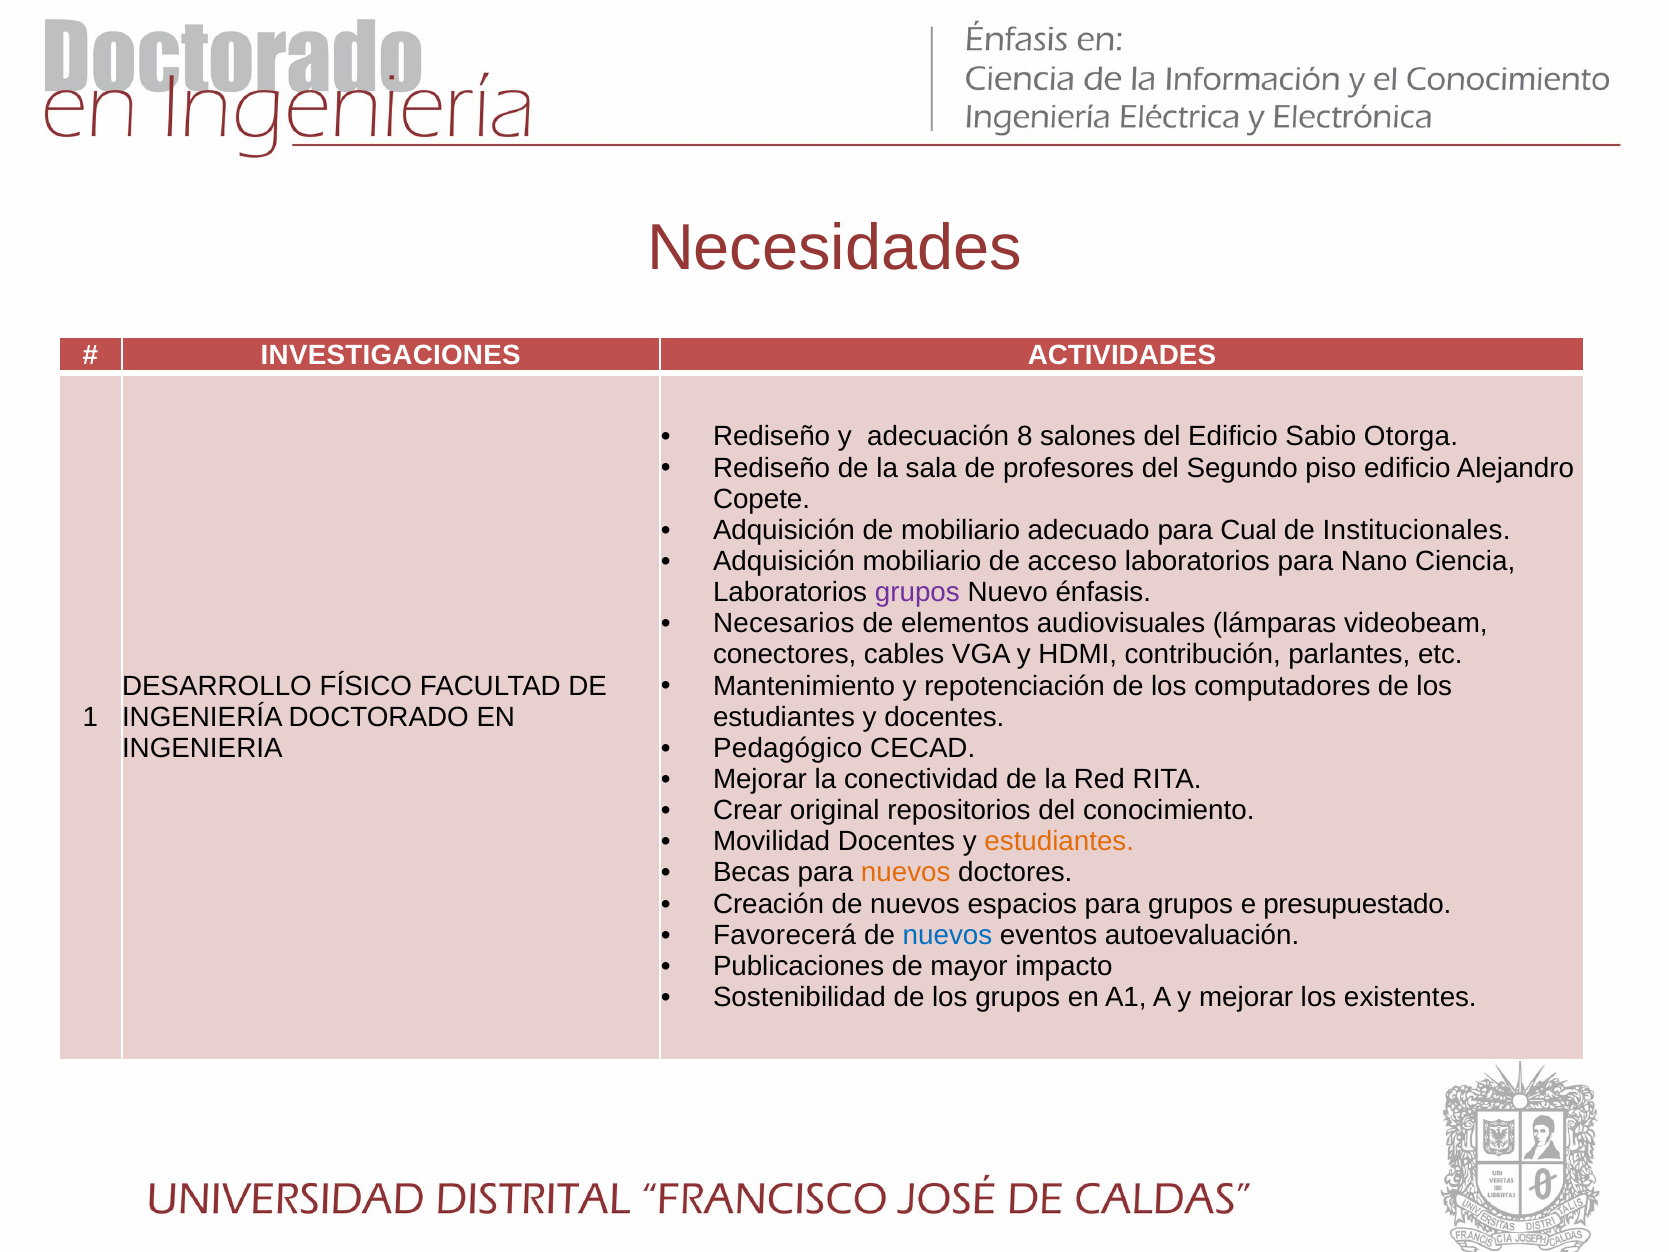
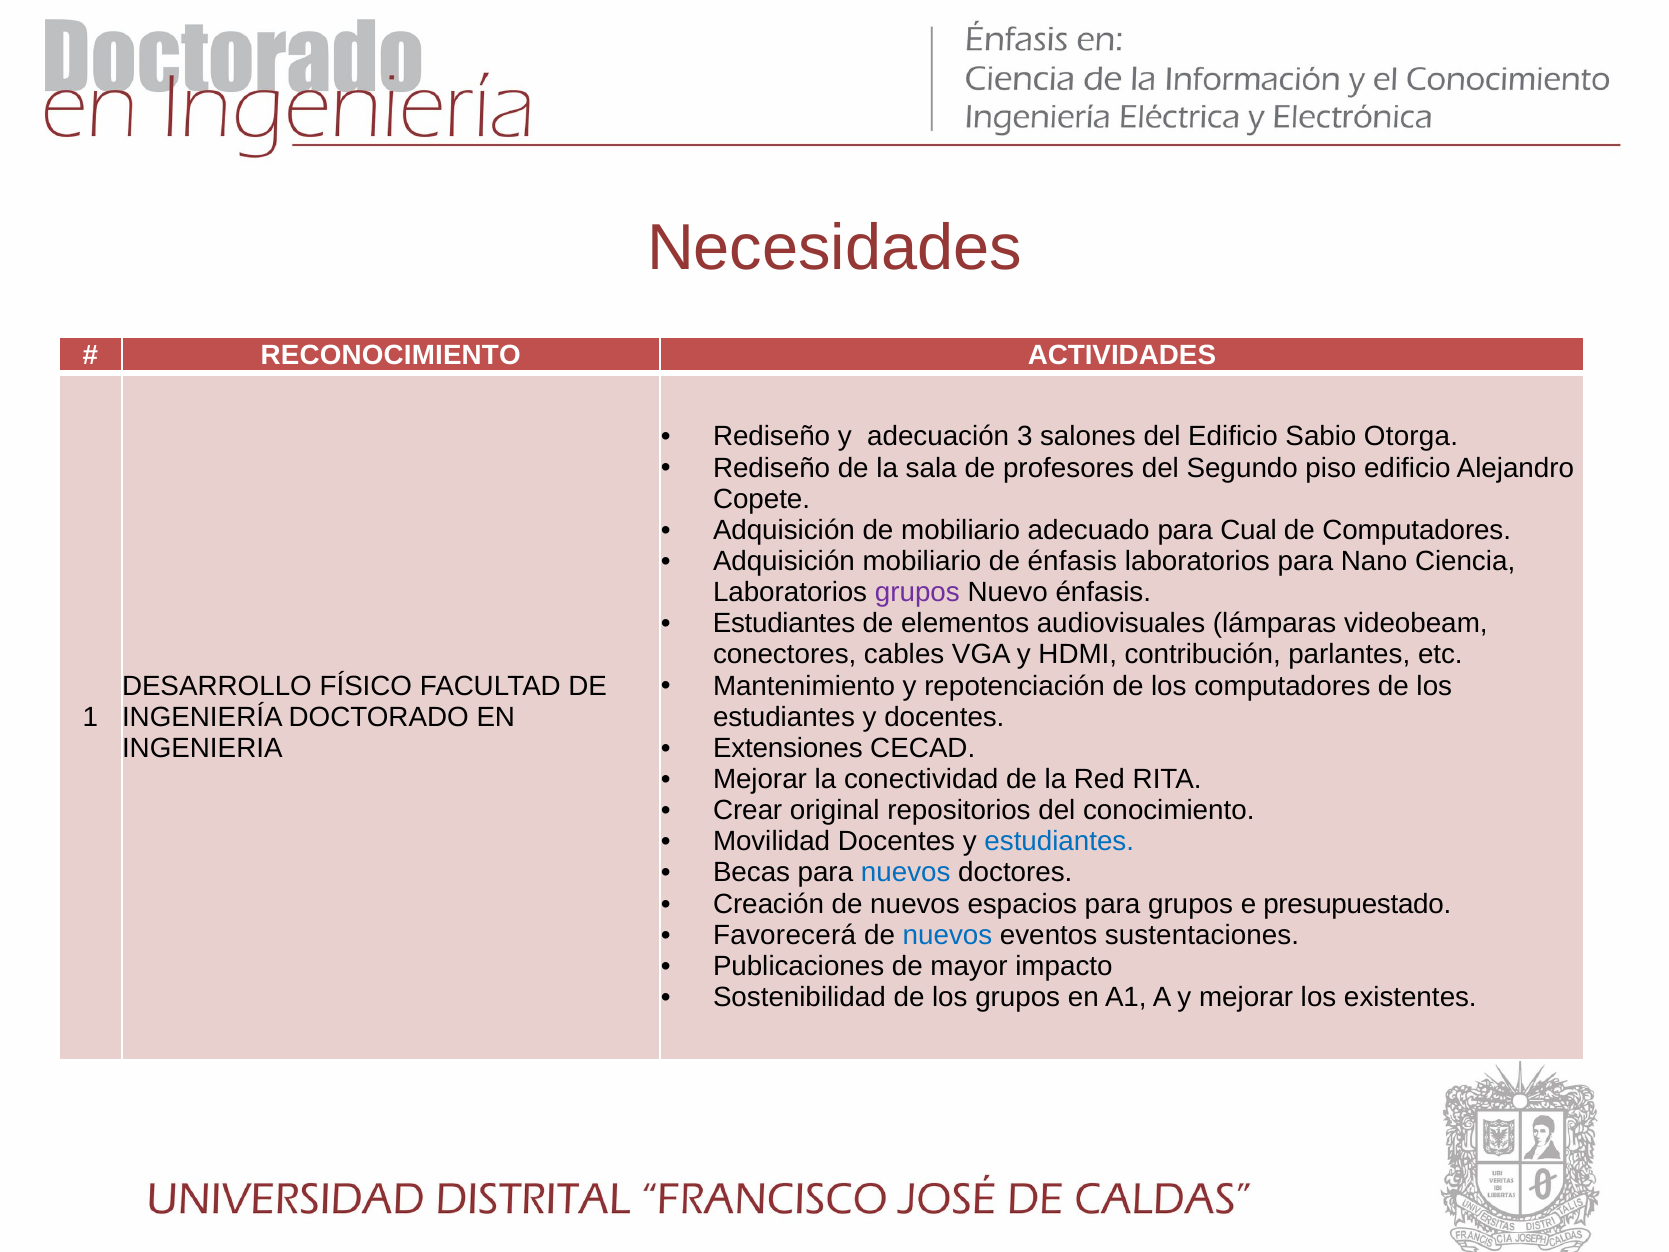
INVESTIGACIONES: INVESTIGACIONES -> RECONOCIMIENTO
8: 8 -> 3
de Institucionales: Institucionales -> Computadores
de acceso: acceso -> énfasis
Necesarios at (784, 623): Necesarios -> Estudiantes
Pedagógico: Pedagógico -> Extensiones
estudiantes at (1059, 841) colour: orange -> blue
nuevos at (906, 873) colour: orange -> blue
autoevaluación: autoevaluación -> sustentaciones
